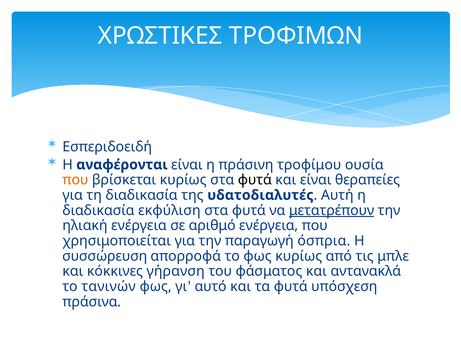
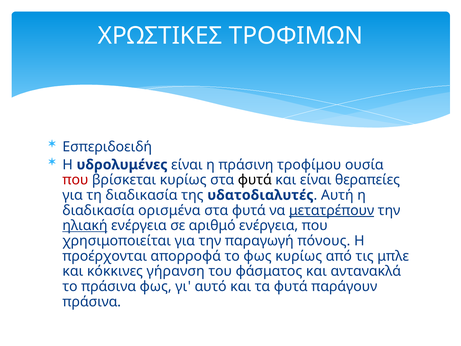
αναφέρονται: αναφέρονται -> υδρολυμένες
που at (75, 180) colour: orange -> red
εκφύλιση: εκφύλιση -> ορισμένα
ηλιακή underline: none -> present
όσπρια: όσπρια -> πόνους
συσσώρευση: συσσώρευση -> προέρχονται
το τανινών: τανινών -> πράσινα
υπόσχεση: υπόσχεση -> παράγουν
